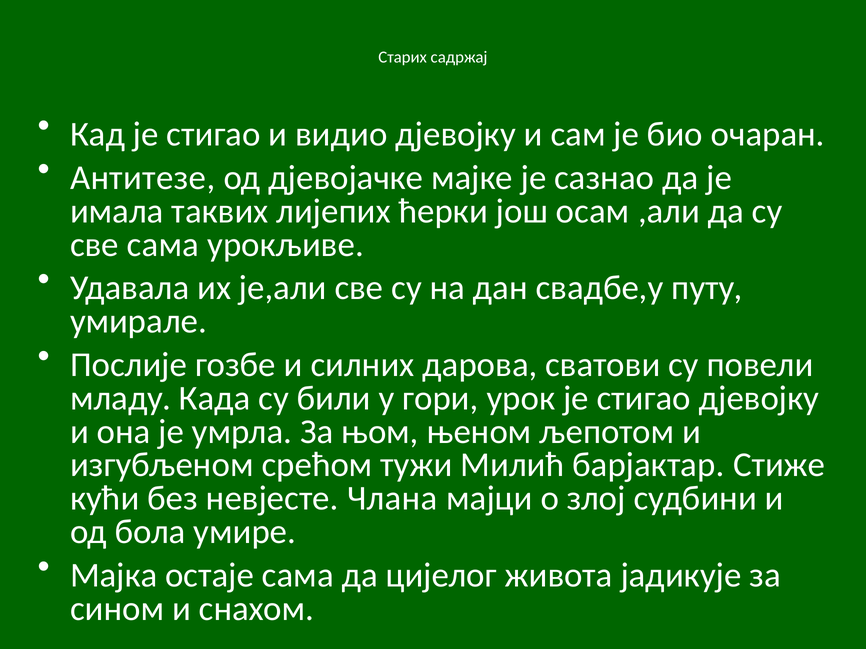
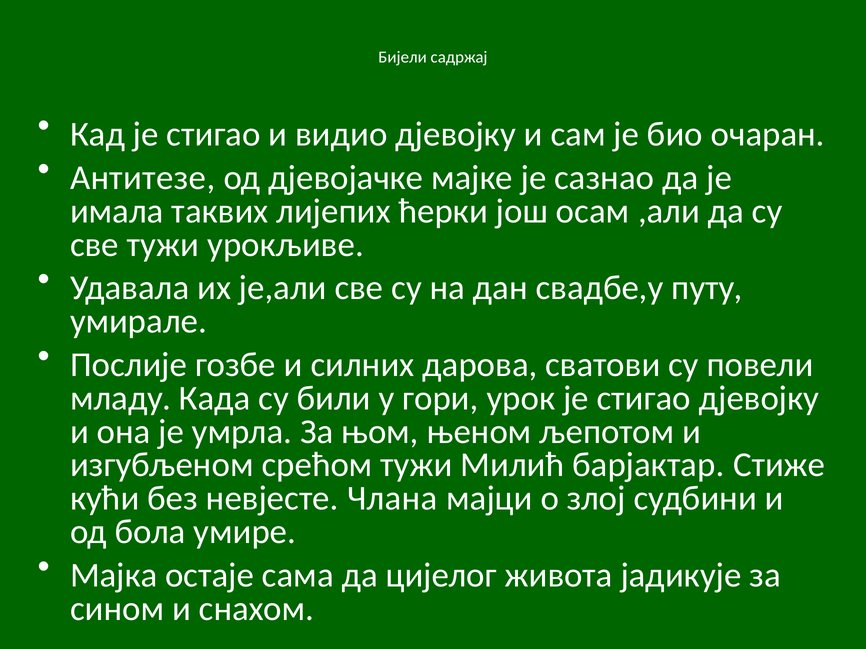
Старих: Старих -> Бијели
све сама: сама -> тужи
